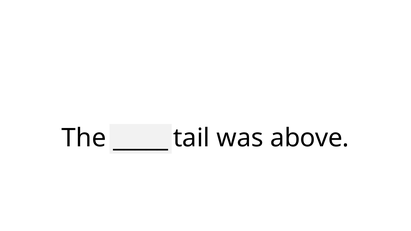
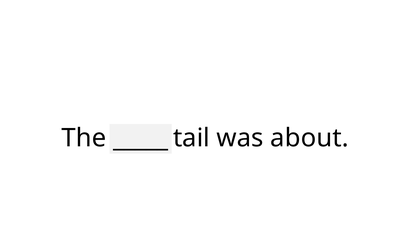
above: above -> about
